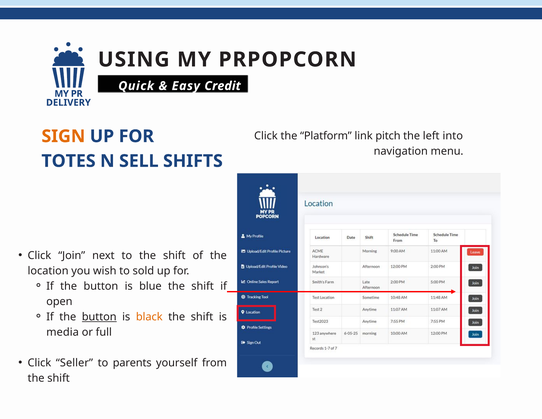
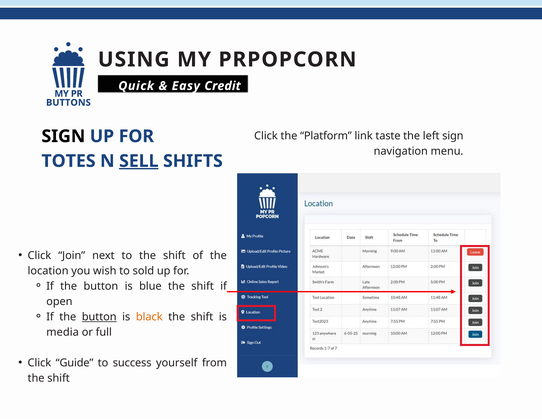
DELIVERY: DELIVERY -> BUTTONS
pitch: pitch -> taste
left into: into -> sign
SIGN at (63, 136) colour: orange -> black
SELL underline: none -> present
Seller: Seller -> Guide
parents: parents -> success
